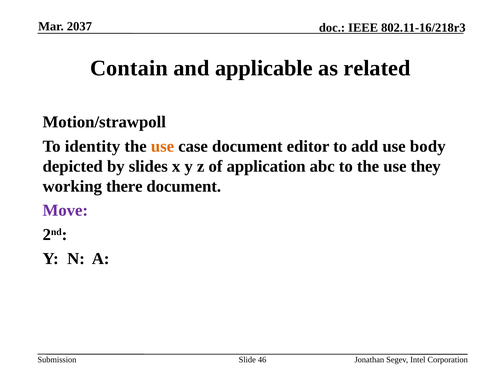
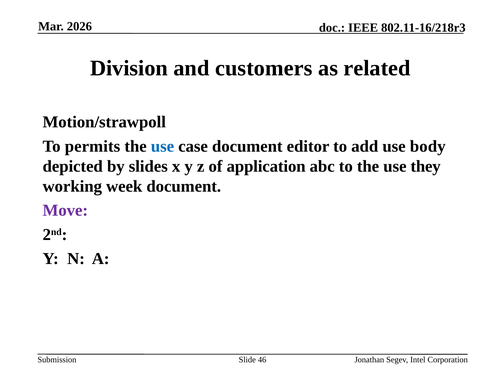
2037: 2037 -> 2026
Contain: Contain -> Division
applicable: applicable -> customers
identity: identity -> permits
use at (163, 146) colour: orange -> blue
there: there -> week
